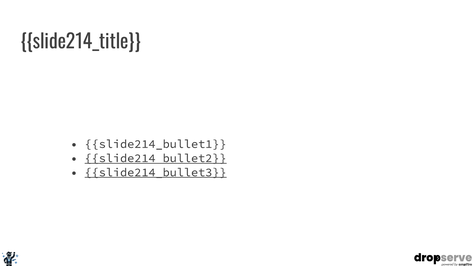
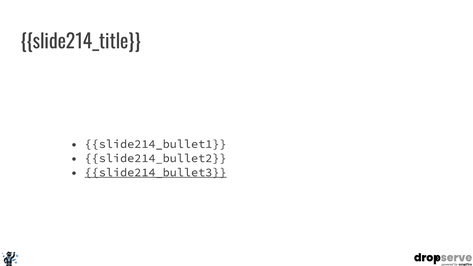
slide214_bullet2 underline: present -> none
